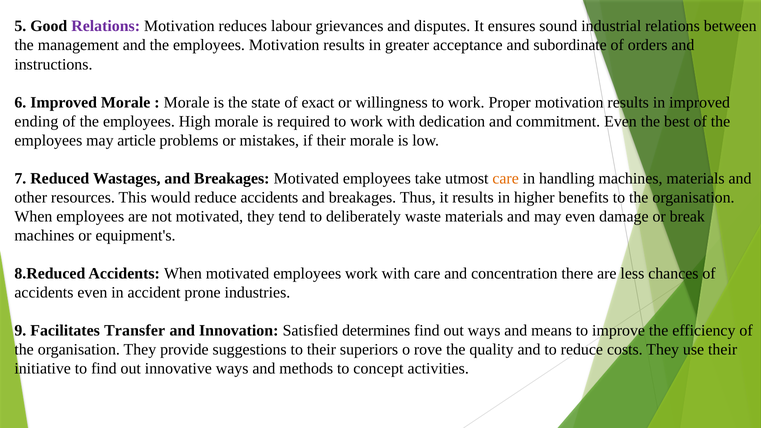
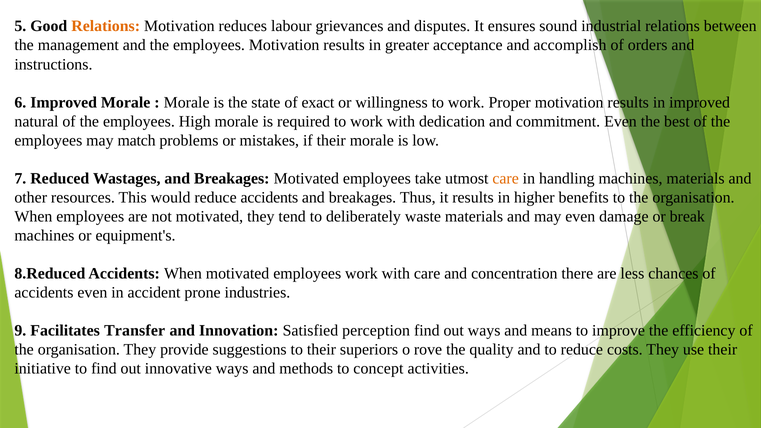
Relations at (106, 26) colour: purple -> orange
subordinate: subordinate -> accomplish
ending: ending -> natural
article: article -> match
determines: determines -> perception
